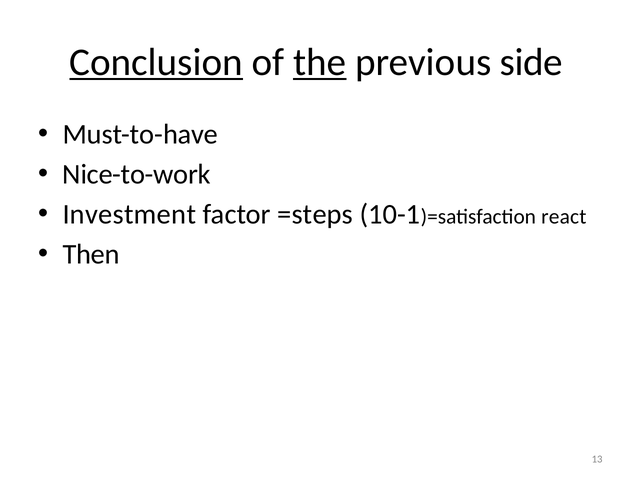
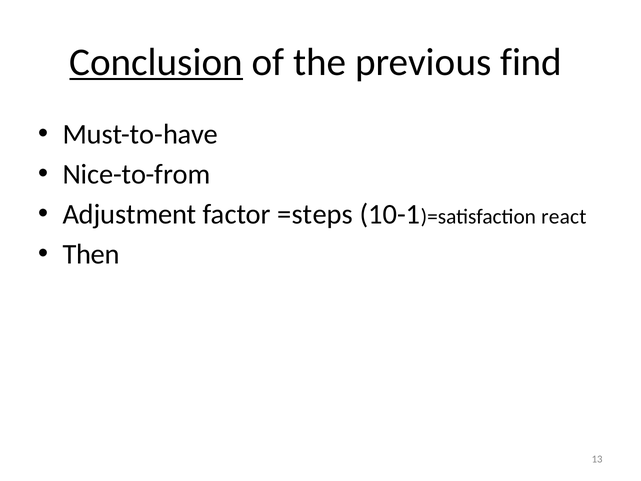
the underline: present -> none
side: side -> find
Nice-to-work: Nice-to-work -> Nice-to-from
Investment: Investment -> Adjustment
